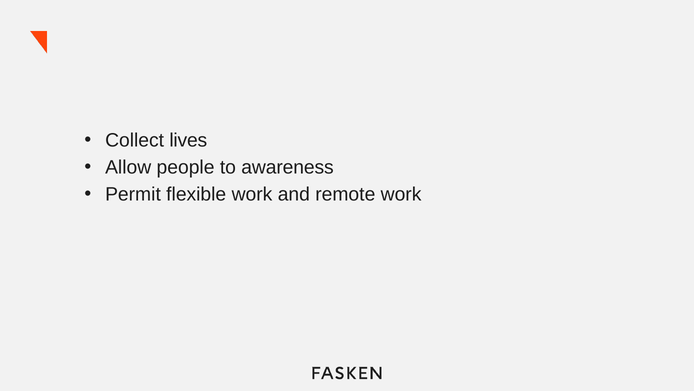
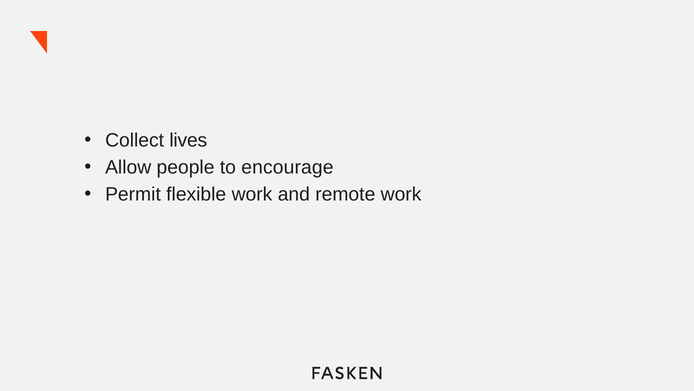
awareness: awareness -> encourage
